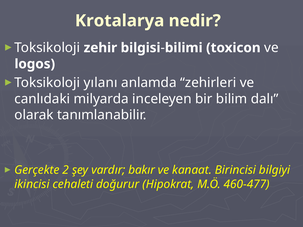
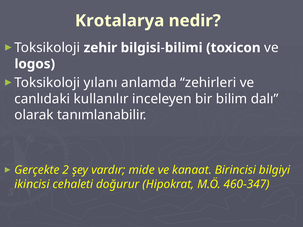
milyarda: milyarda -> kullanılır
bakır: bakır -> mide
460-477: 460-477 -> 460-347
